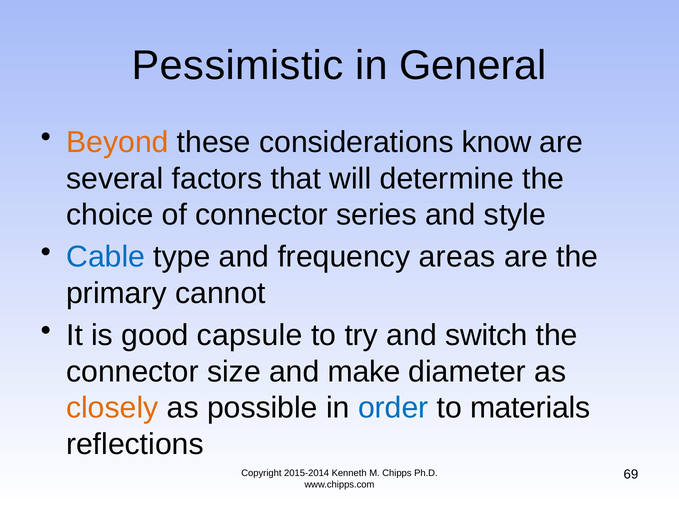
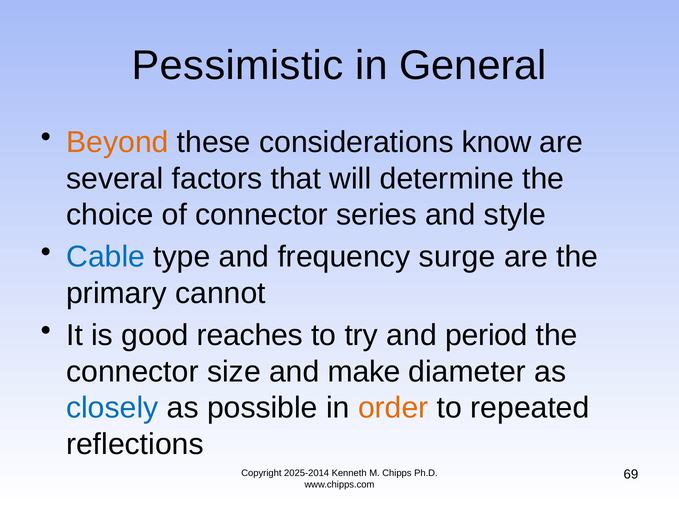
areas: areas -> surge
capsule: capsule -> reaches
switch: switch -> period
closely colour: orange -> blue
order colour: blue -> orange
materials: materials -> repeated
2015-2014: 2015-2014 -> 2025-2014
